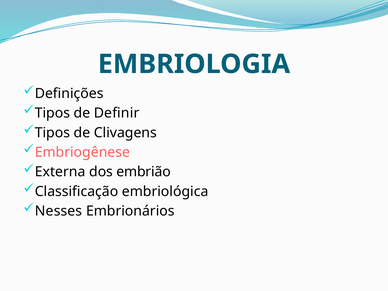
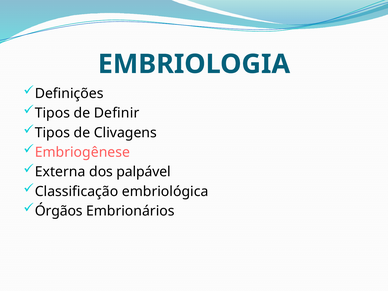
embrião: embrião -> palpável
Nesses: Nesses -> Órgãos
